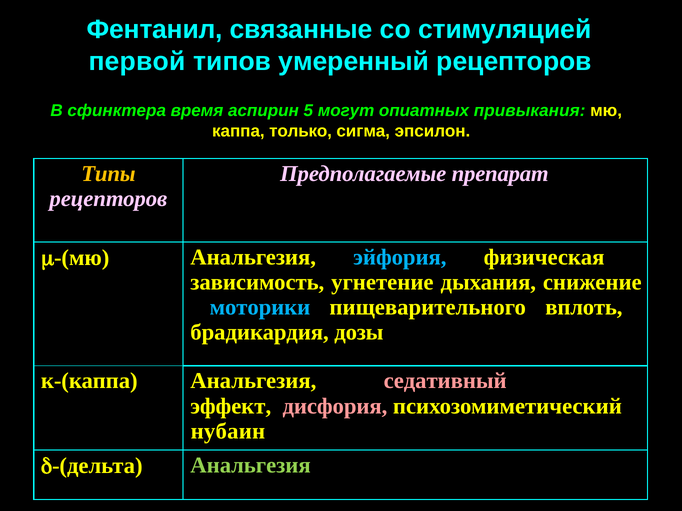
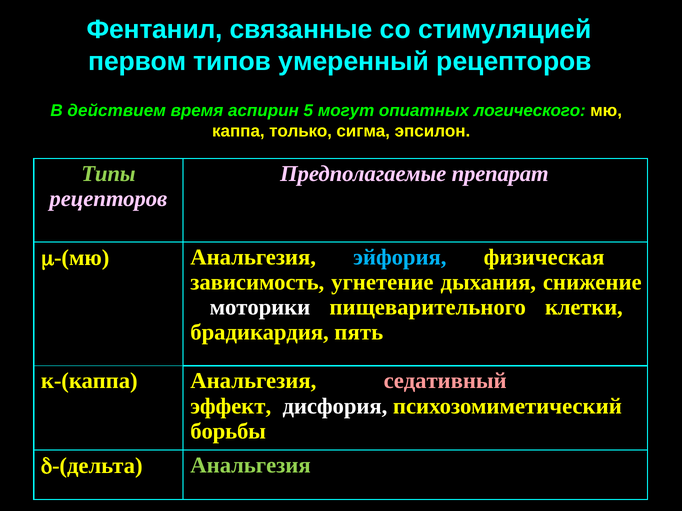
первой: первой -> первом
сфинктера: сфинктера -> действием
привыкания: привыкания -> логического
Типы colour: yellow -> light green
моторики colour: light blue -> white
вплоть: вплоть -> клетки
дозы: дозы -> пять
дисфория colour: pink -> white
нубаин: нубаин -> борьбы
